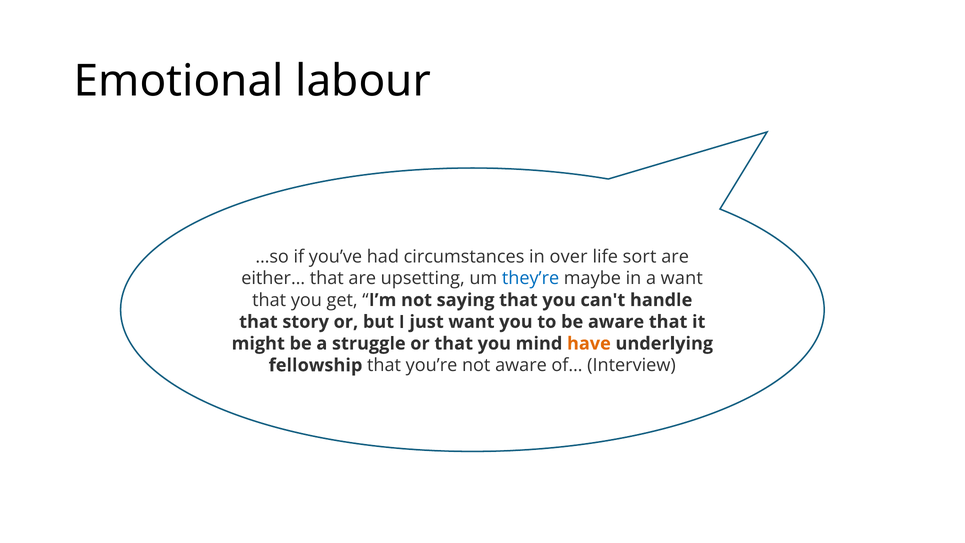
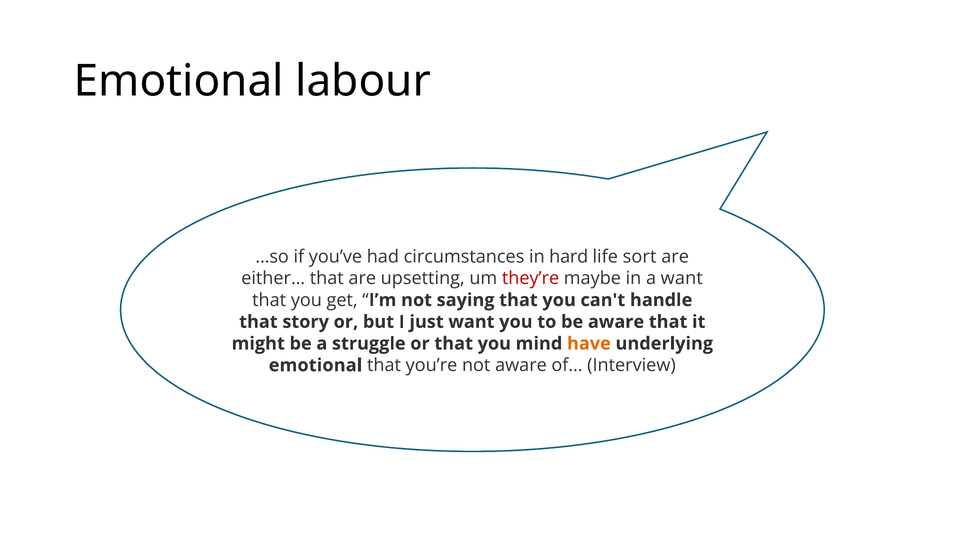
over: over -> hard
they’re colour: blue -> red
fellowship at (316, 365): fellowship -> emotional
